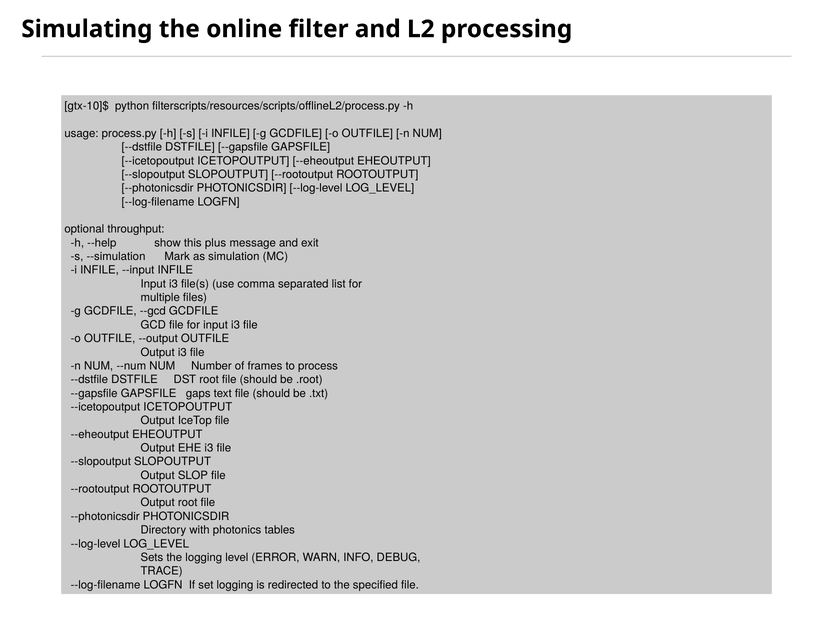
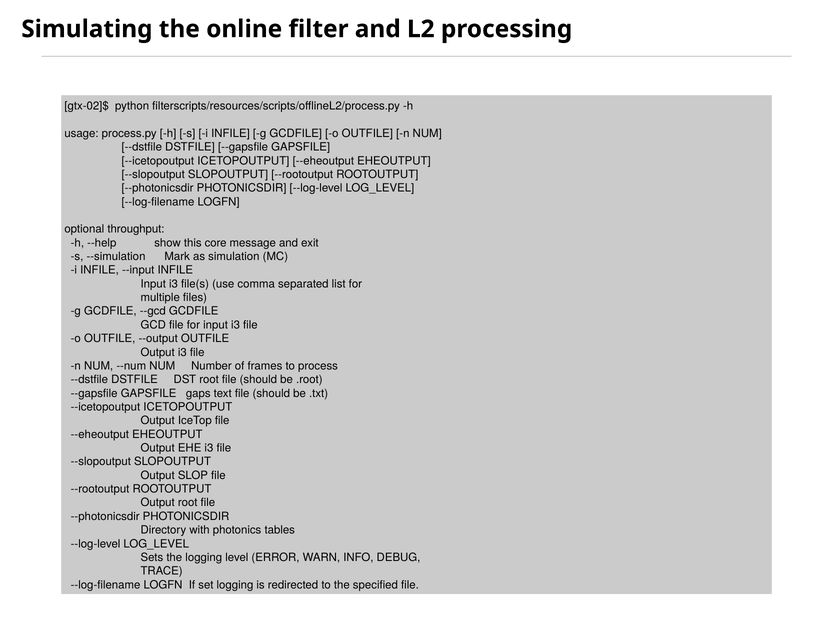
gtx-10]$: gtx-10]$ -> gtx-02]$
plus: plus -> core
